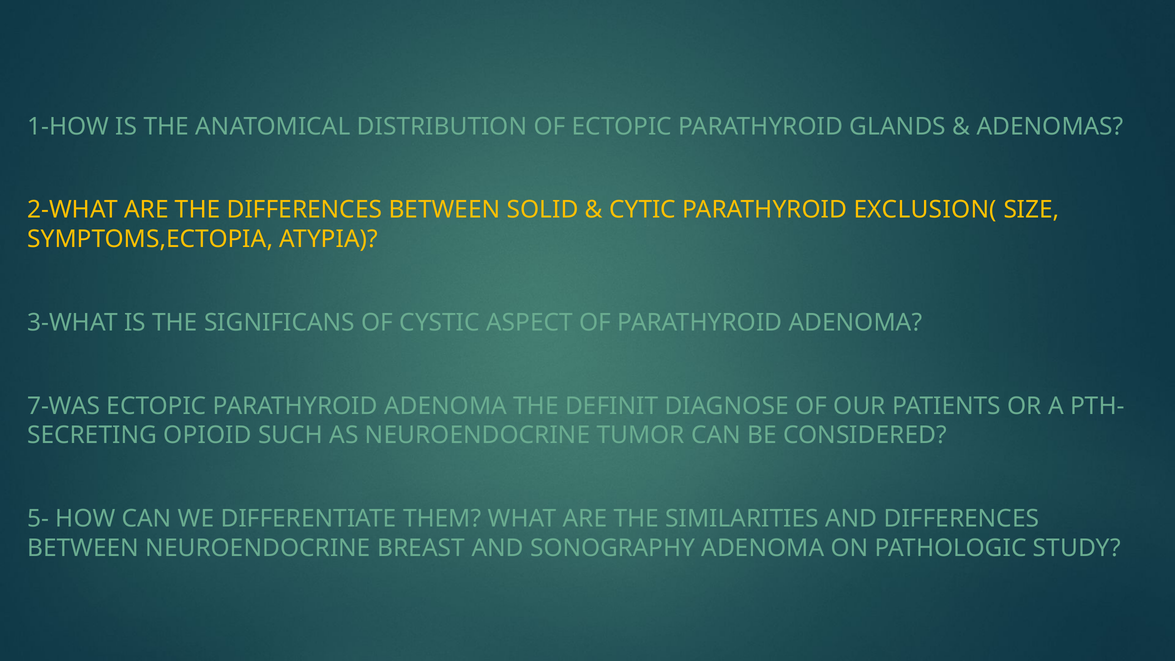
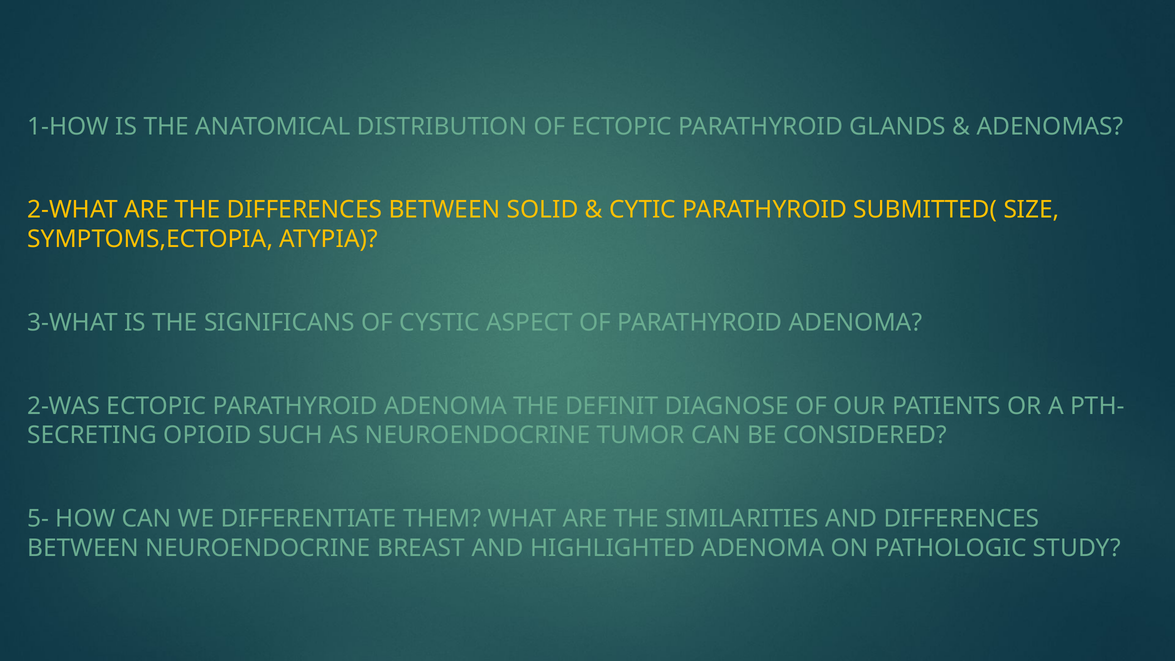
EXCLUSION(: EXCLUSION( -> SUBMITTED(
7-WAS: 7-WAS -> 2-WAS
SONOGRAPHY: SONOGRAPHY -> HIGHLIGHTED
